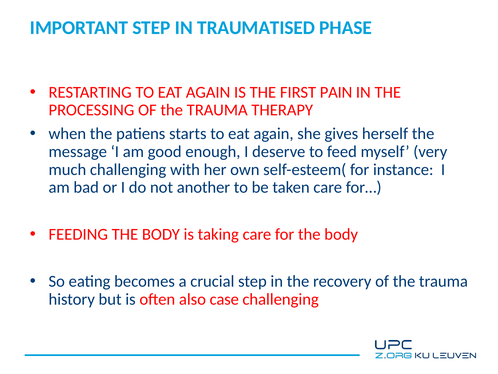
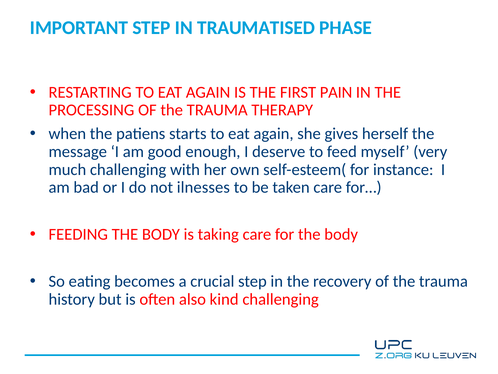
another: another -> ilnesses
case: case -> kind
